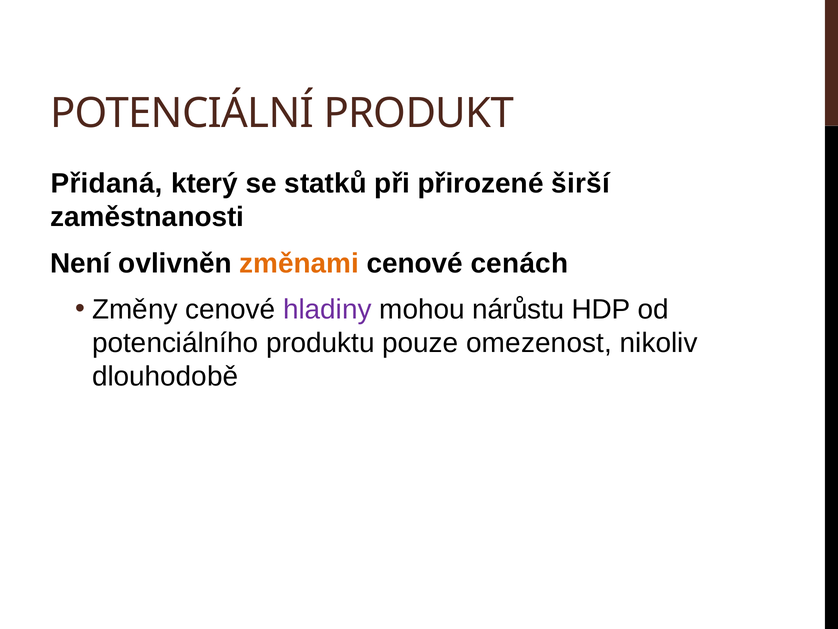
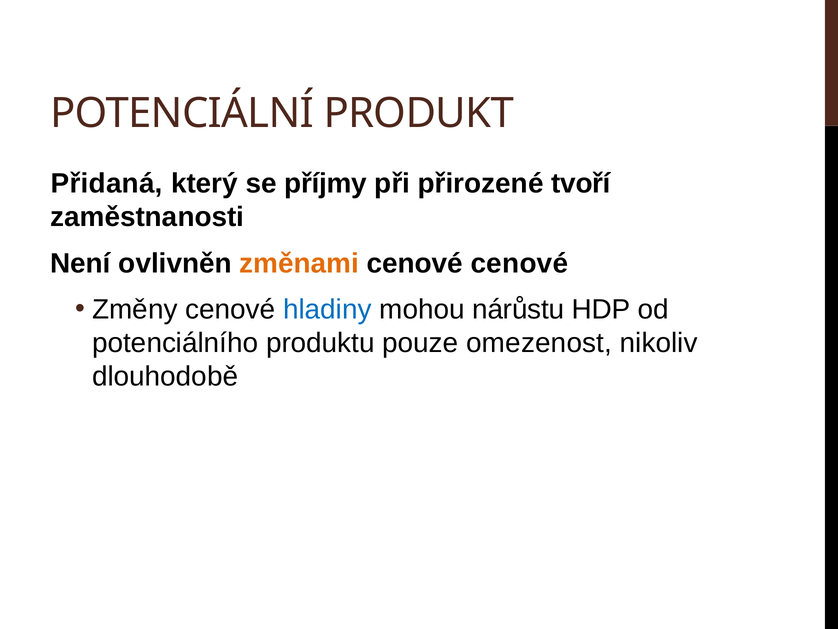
statků: statků -> příjmy
širší: širší -> tvoří
cenové cenách: cenách -> cenové
hladiny colour: purple -> blue
